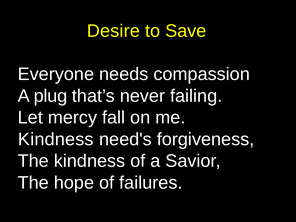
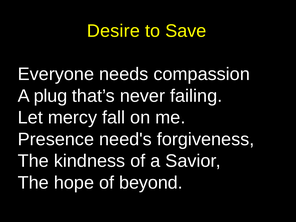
Kindness at (56, 139): Kindness -> Presence
failures: failures -> beyond
